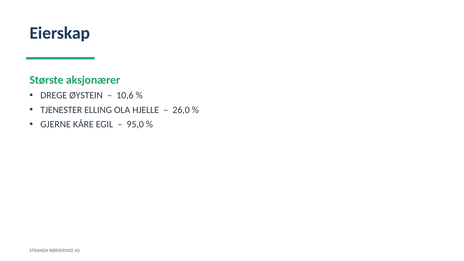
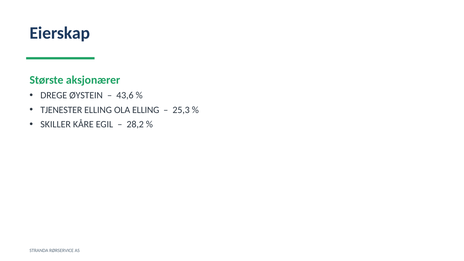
10,6: 10,6 -> 43,6
OLA HJELLE: HJELLE -> ELLING
26,0: 26,0 -> 25,3
GJERNE: GJERNE -> SKILLER
95,0: 95,0 -> 28,2
